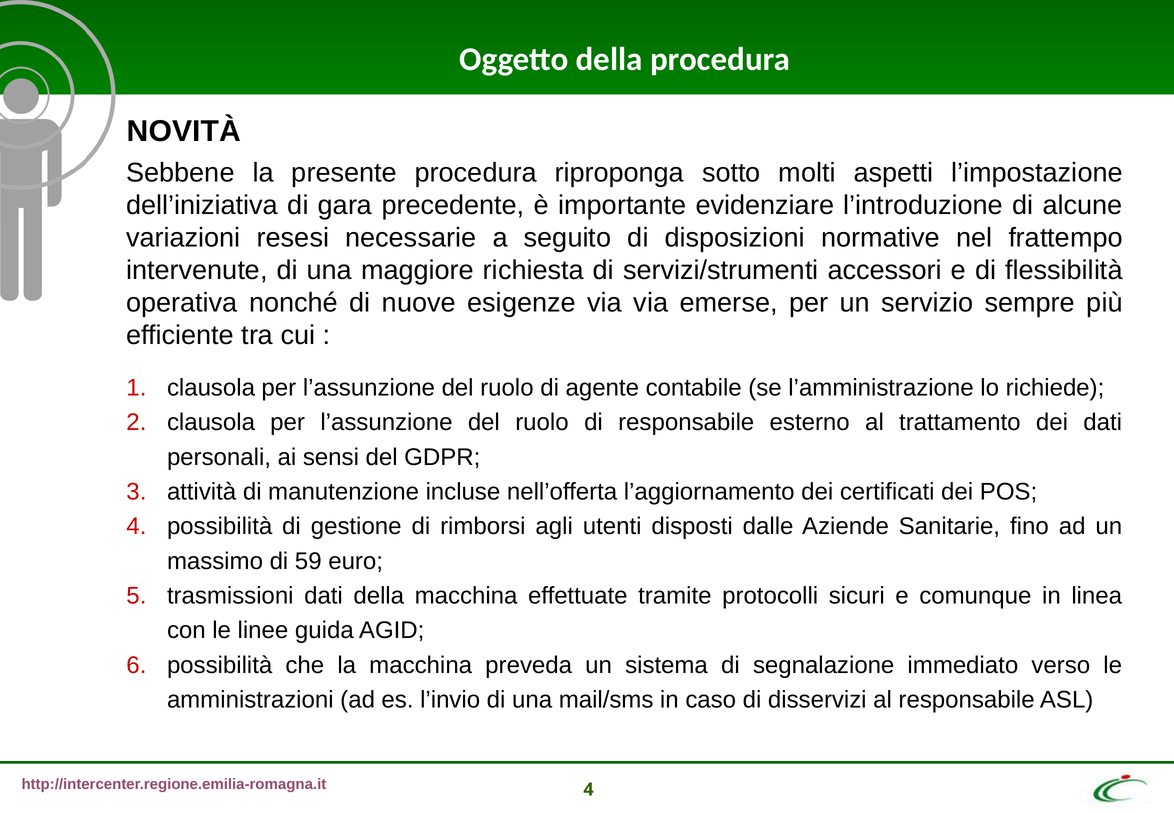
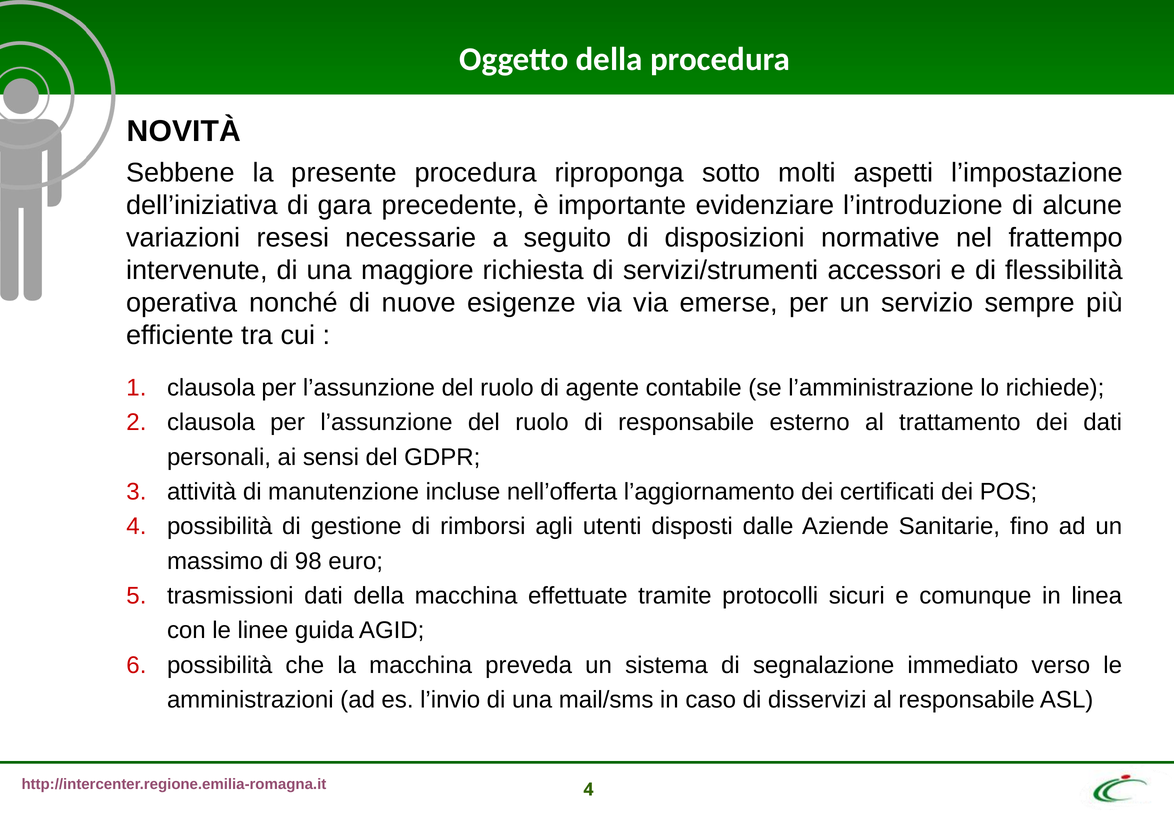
59: 59 -> 98
